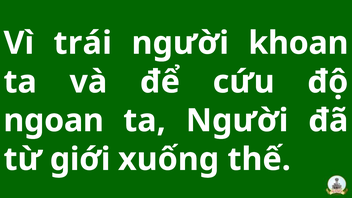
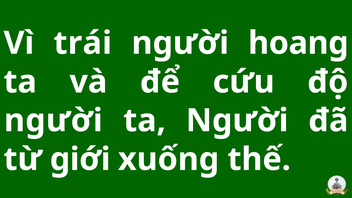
khoan: khoan -> hoang
ngoan at (54, 121): ngoan -> người
